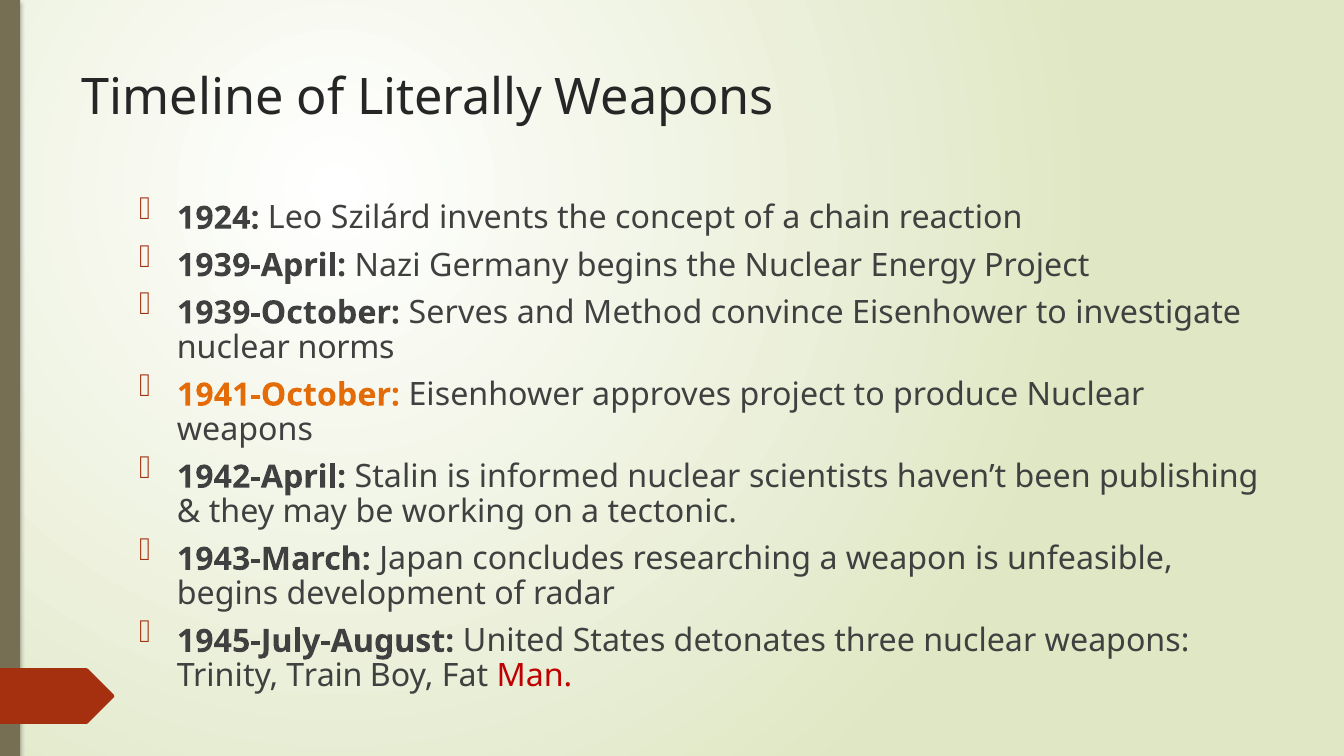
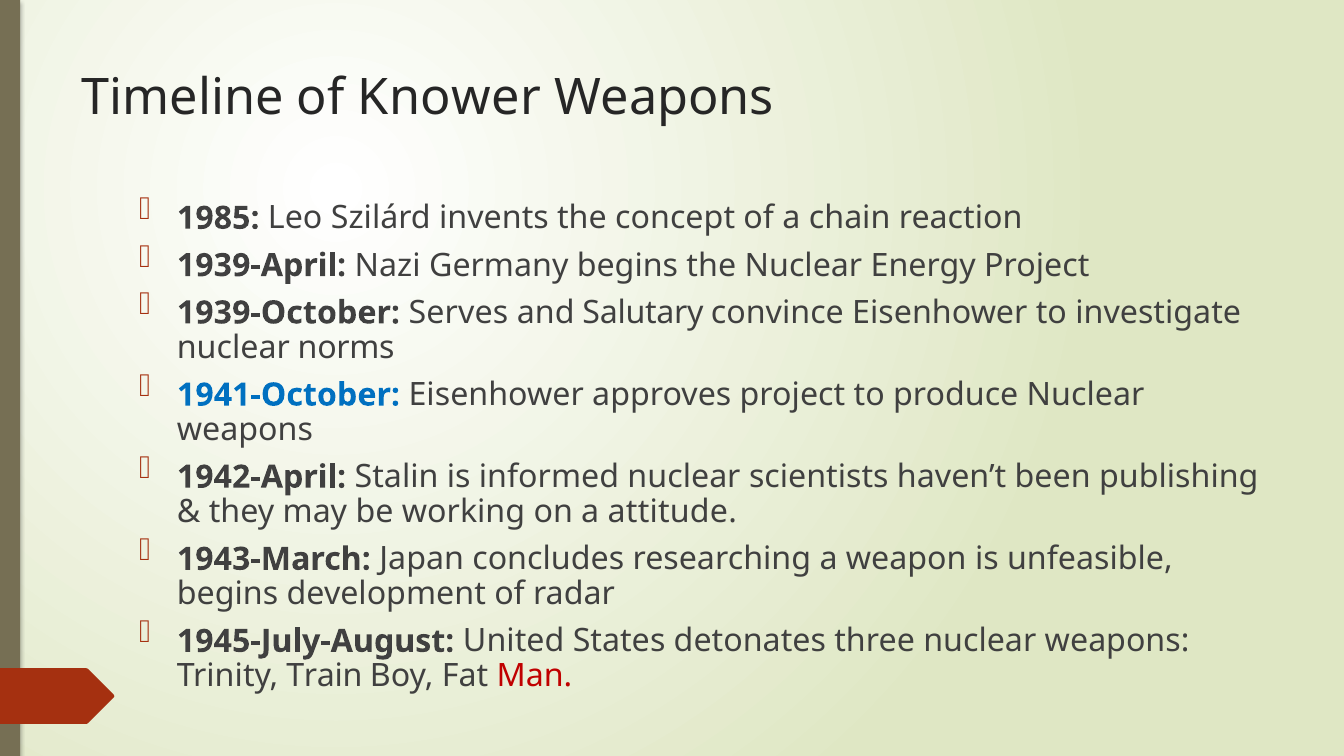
Literally: Literally -> Knower
1924: 1924 -> 1985
Method: Method -> Salutary
1941-October colour: orange -> blue
tectonic: tectonic -> attitude
